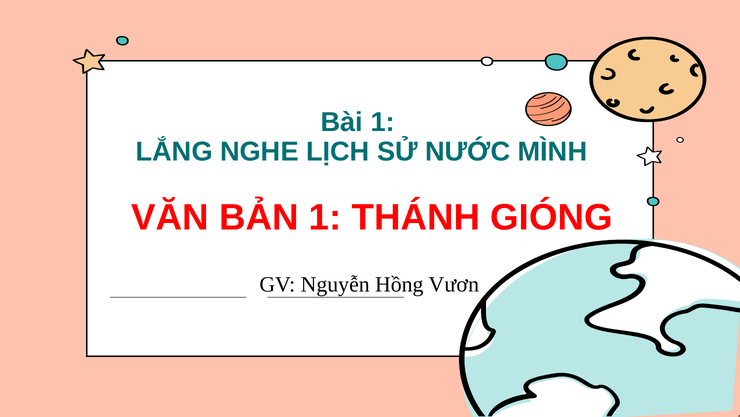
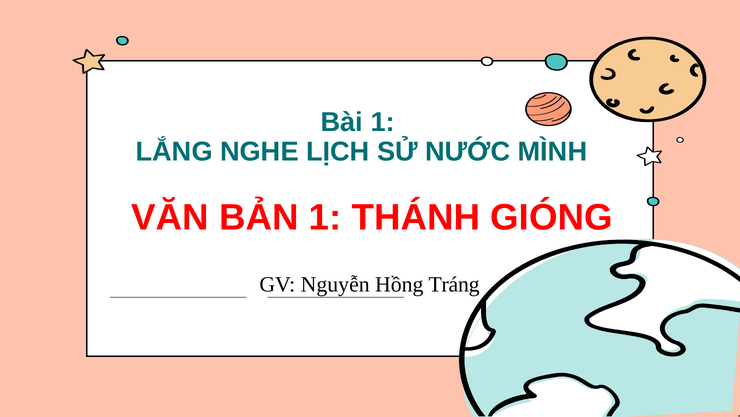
Vươn: Vươn -> Tráng
